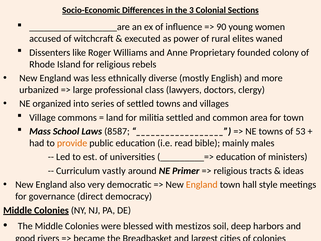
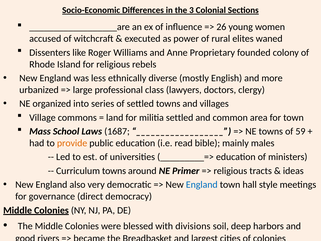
90: 90 -> 26
8587: 8587 -> 1687
53: 53 -> 59
Curriculum vastly: vastly -> towns
England at (202, 184) colour: orange -> blue
mestizos: mestizos -> divisions
